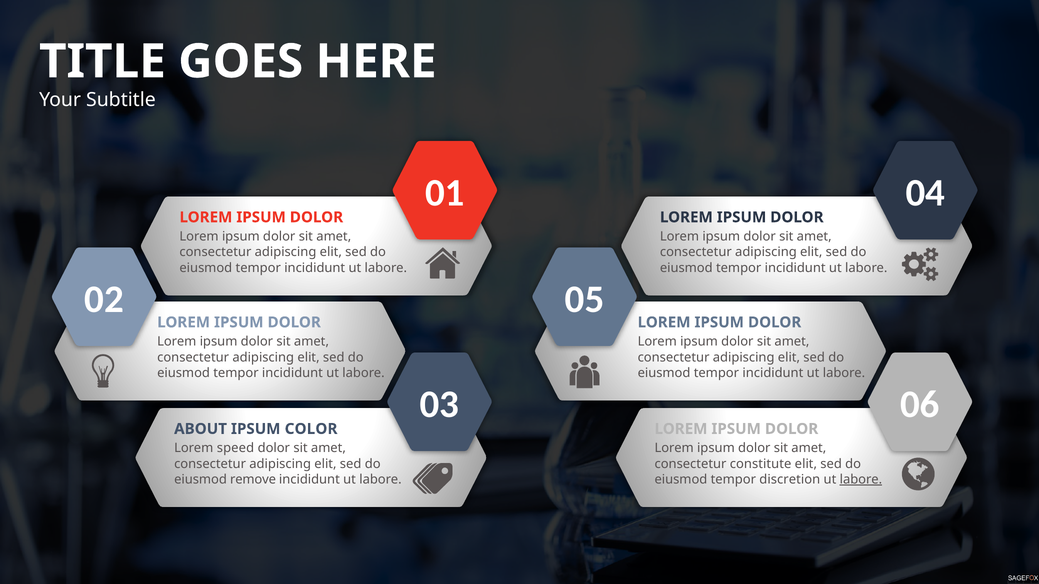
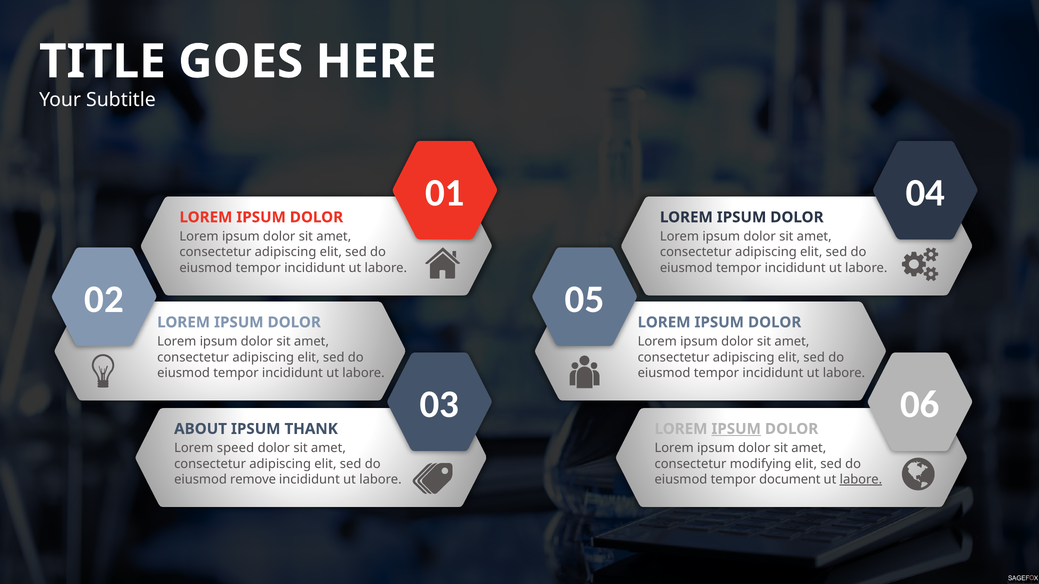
COLOR: COLOR -> THANK
IPSUM at (736, 429) underline: none -> present
constitute: constitute -> modifying
discretion: discretion -> document
